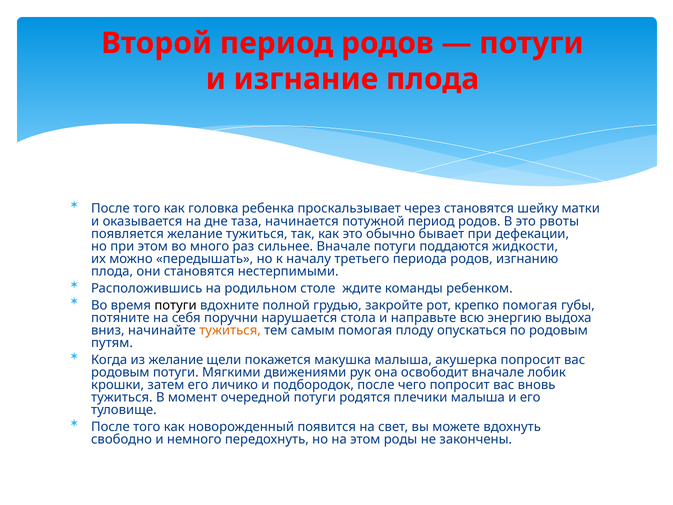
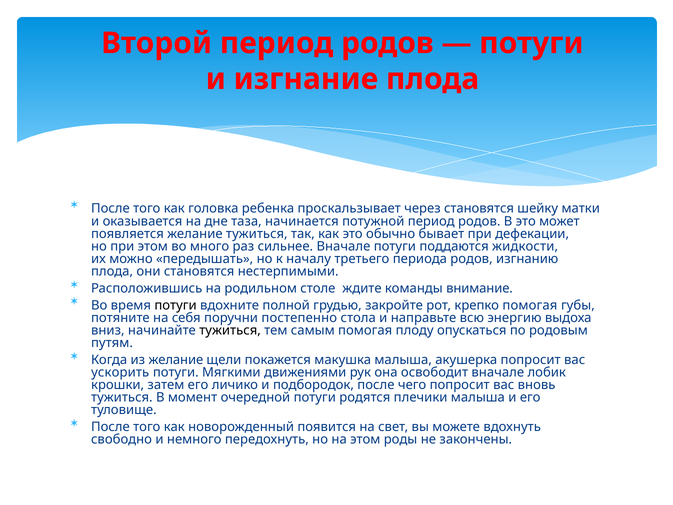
рвоты: рвоты -> может
ребенком: ребенком -> внимание
нарушается: нарушается -> постепенно
тужиться at (230, 330) colour: orange -> black
родовым at (120, 372): родовым -> ускорить
